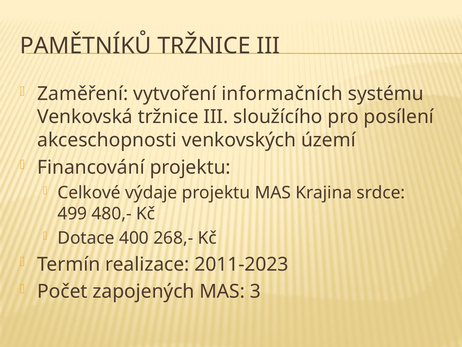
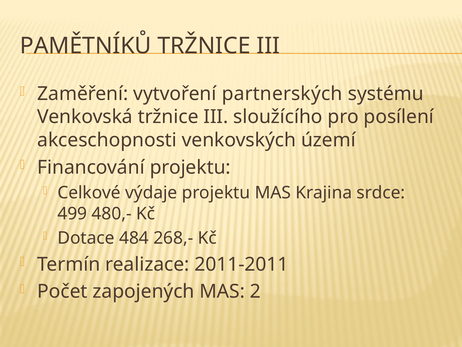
informačních: informačních -> partnerských
400: 400 -> 484
2011-2023: 2011-2023 -> 2011-2011
3: 3 -> 2
